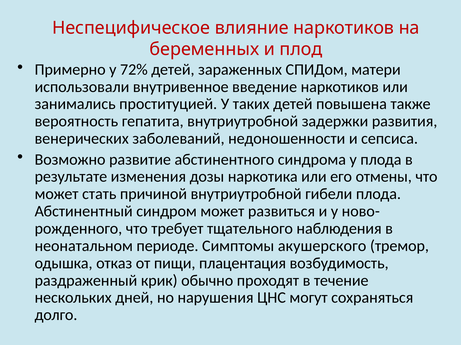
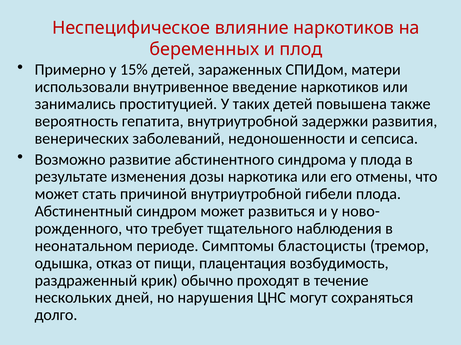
72%: 72% -> 15%
акушерского: акушерского -> бластоцисты
